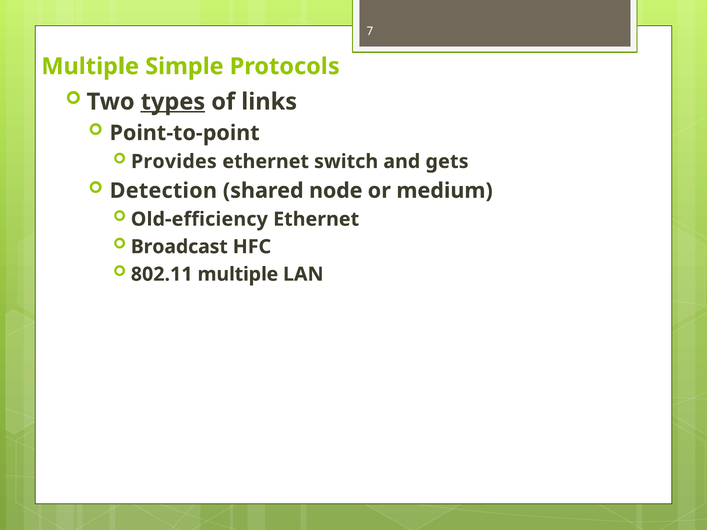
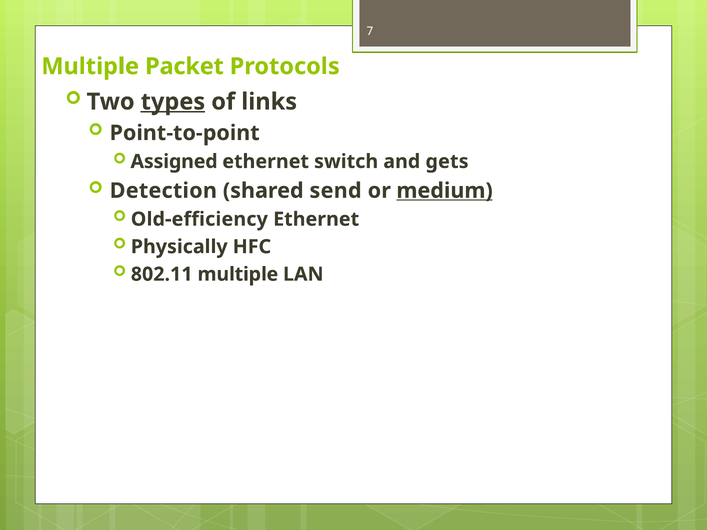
Simple: Simple -> Packet
Provides: Provides -> Assigned
node: node -> send
medium underline: none -> present
Broadcast: Broadcast -> Physically
